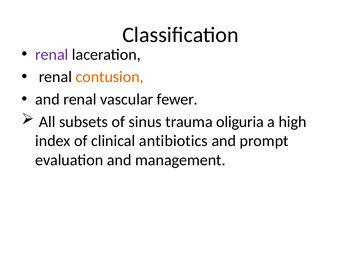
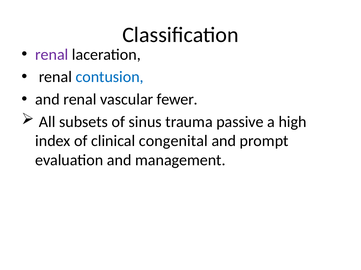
contusion colour: orange -> blue
oliguria: oliguria -> passive
antibiotics: antibiotics -> congenital
